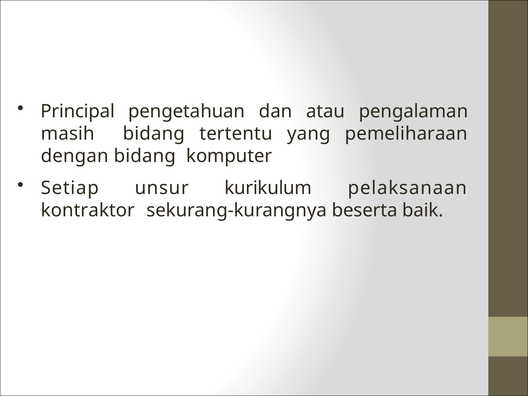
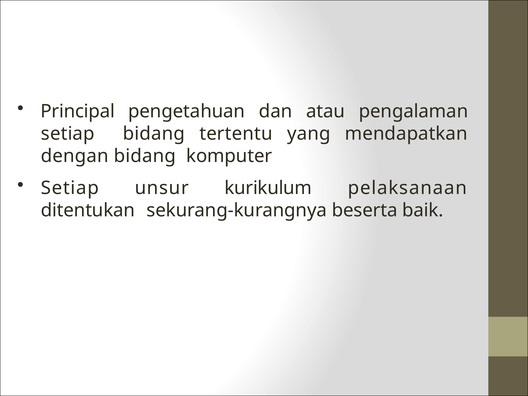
masih at (68, 134): masih -> setiap
pemeliharaan: pemeliharaan -> mendapatkan
kontraktor: kontraktor -> ditentukan
